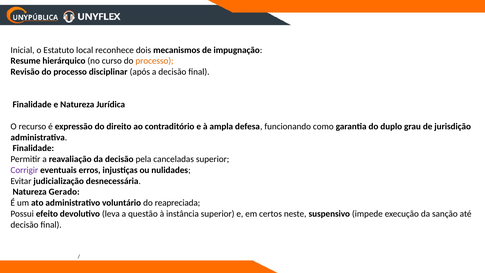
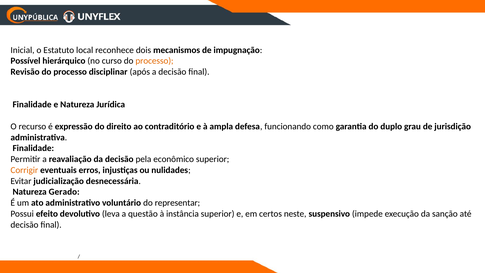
Resume: Resume -> Possível
canceladas: canceladas -> econômico
Corrigir colour: purple -> orange
reapreciada: reapreciada -> representar
